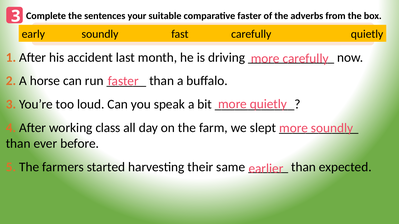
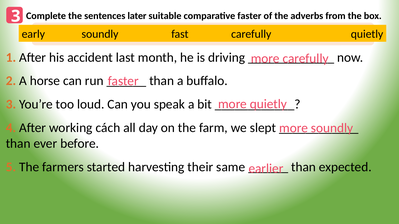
your: your -> later
class: class -> cách
